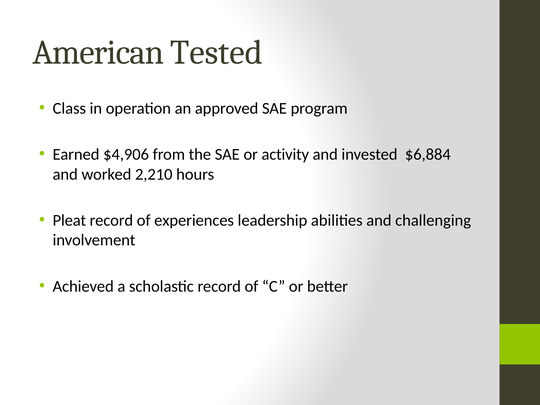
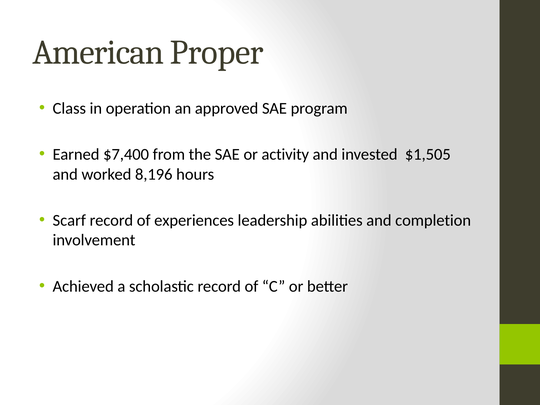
Tested: Tested -> Proper
$4,906: $4,906 -> $7,400
$6,884: $6,884 -> $1,505
2,210: 2,210 -> 8,196
Pleat: Pleat -> Scarf
challenging: challenging -> completion
